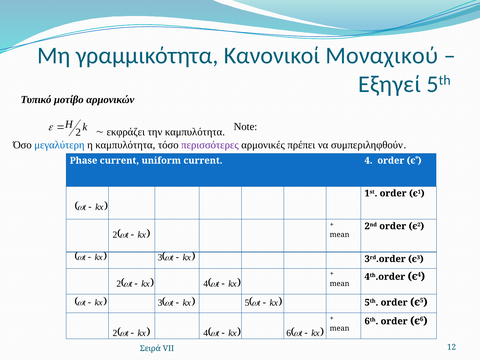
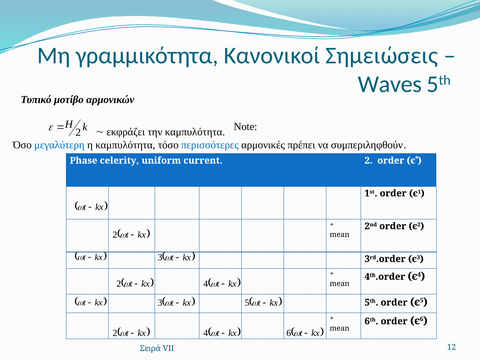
Μοναχικού: Μοναχικού -> Σημειώσεις
Εξηγεί: Εξηγεί -> Waves
περισσότερες colour: purple -> blue
Phase current: current -> celerity
current 4: 4 -> 2
